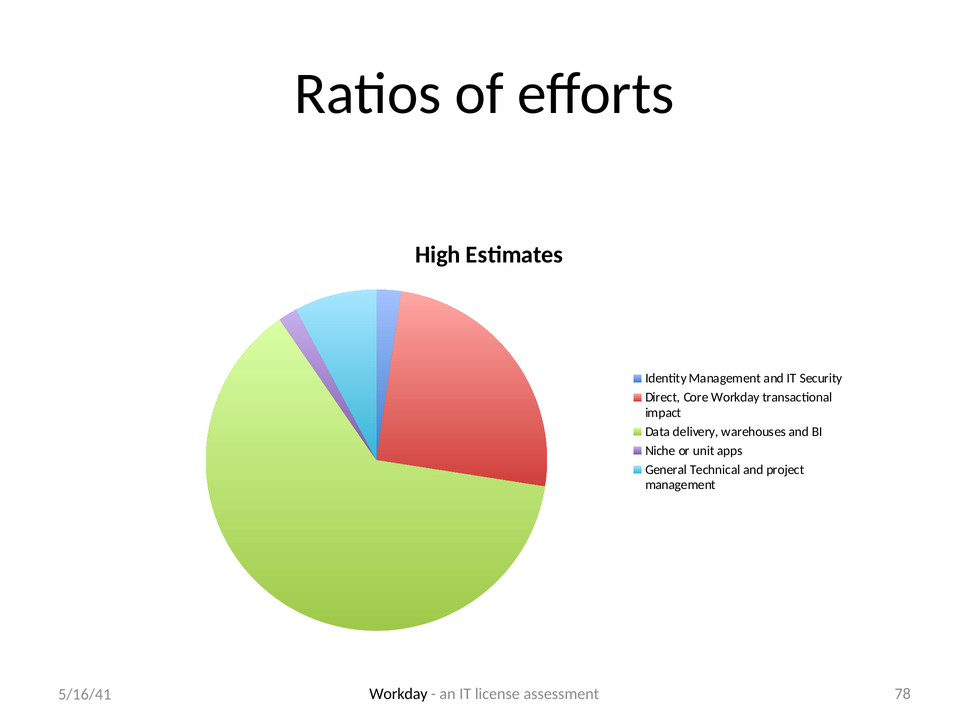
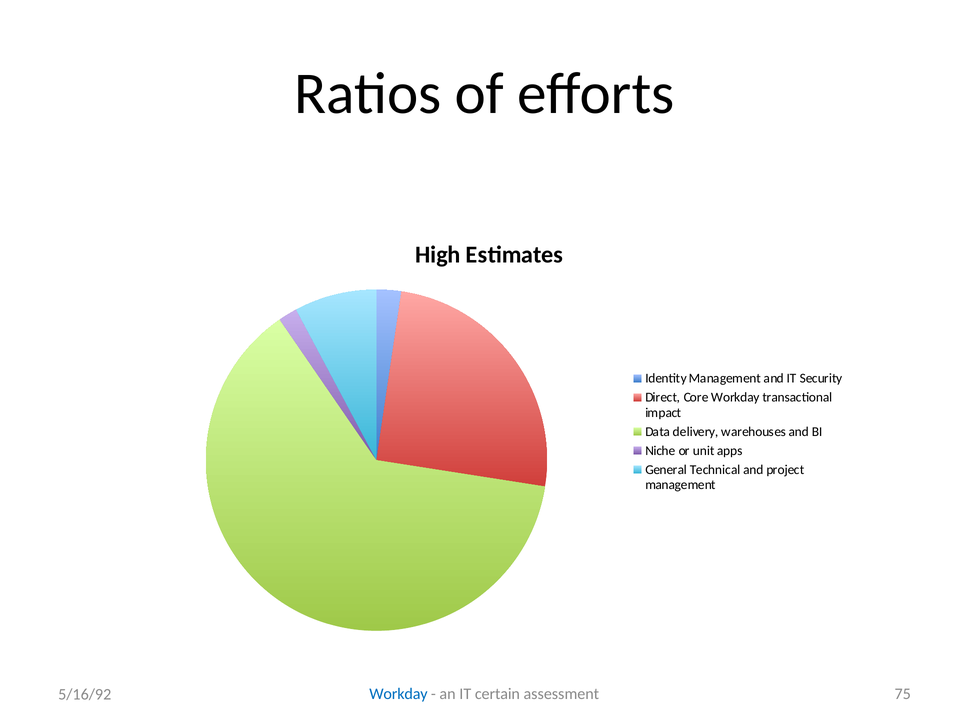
Workday at (398, 694) colour: black -> blue
license: license -> certain
78: 78 -> 75
5/16/41: 5/16/41 -> 5/16/92
